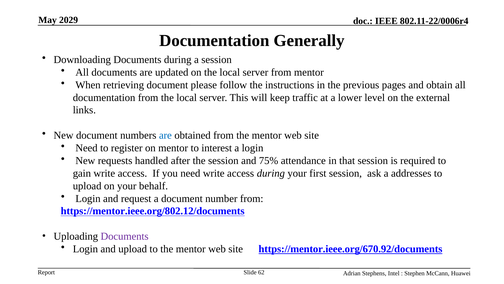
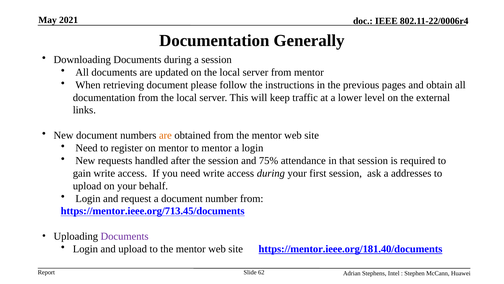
2029: 2029 -> 2021
are at (165, 135) colour: blue -> orange
to interest: interest -> mentor
https://mentor.ieee.org/802.12/documents: https://mentor.ieee.org/802.12/documents -> https://mentor.ieee.org/713.45/documents
https://mentor.ieee.org/670.92/documents: https://mentor.ieee.org/670.92/documents -> https://mentor.ieee.org/181.40/documents
